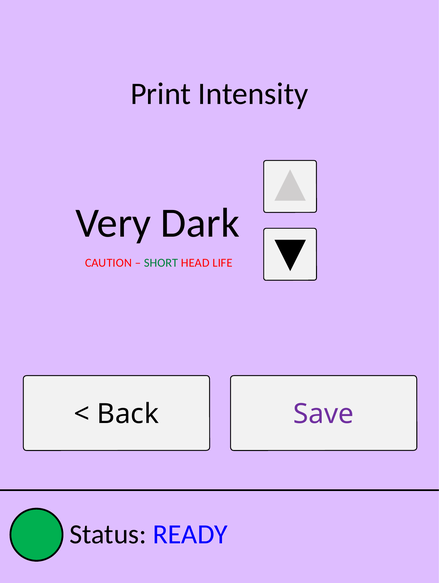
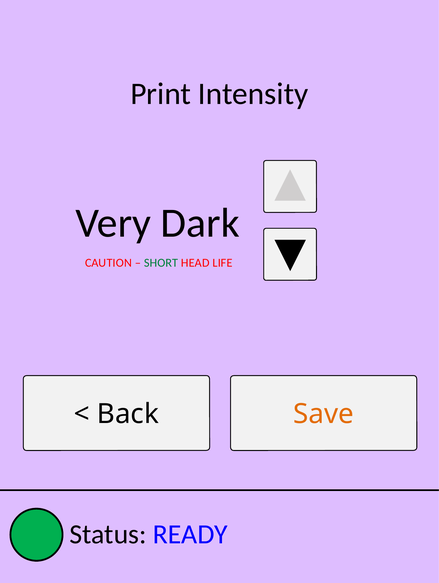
Save colour: purple -> orange
